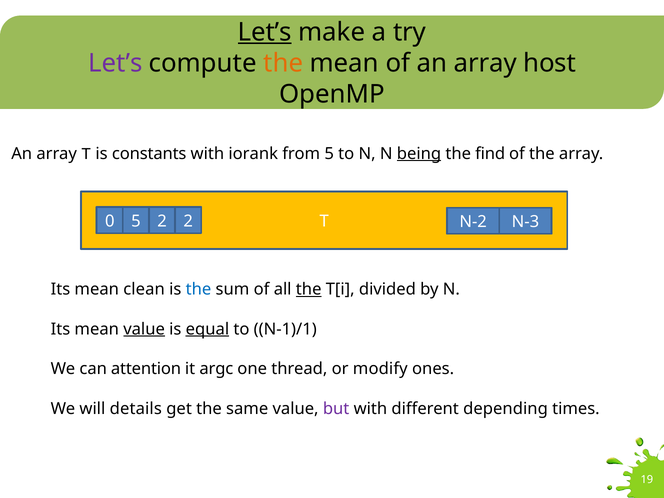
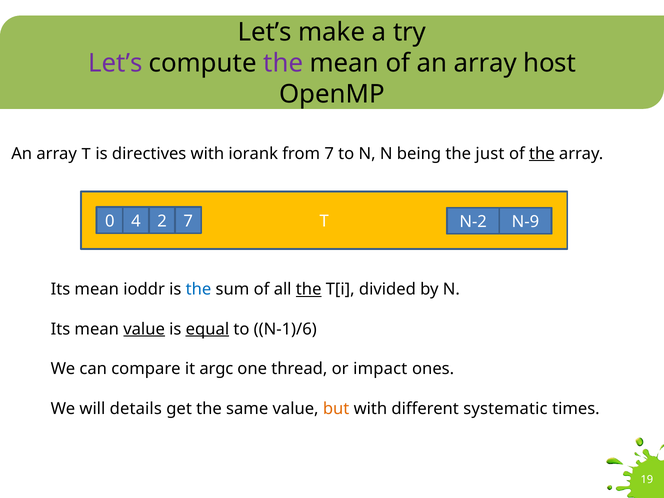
Let’s at (265, 32) underline: present -> none
the at (283, 63) colour: orange -> purple
constants: constants -> directives
from 5: 5 -> 7
being underline: present -> none
find: find -> just
the at (542, 154) underline: none -> present
0 5: 5 -> 4
2 2: 2 -> 7
N-3: N-3 -> N-9
clean: clean -> ioddr
N-1)/1: N-1)/1 -> N-1)/6
attention: attention -> compare
modify: modify -> impact
but colour: purple -> orange
depending: depending -> systematic
